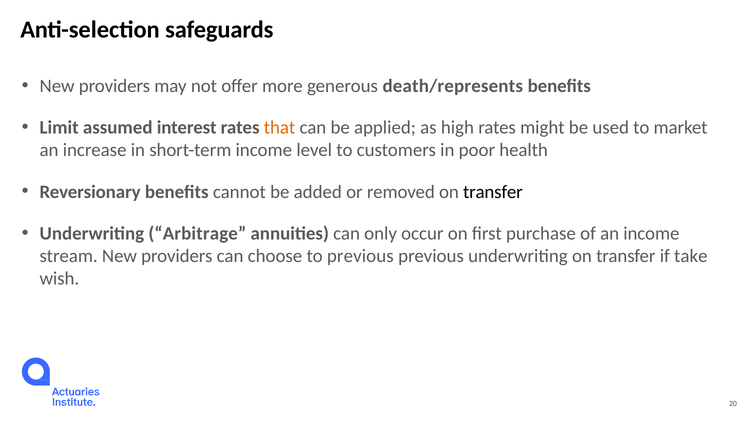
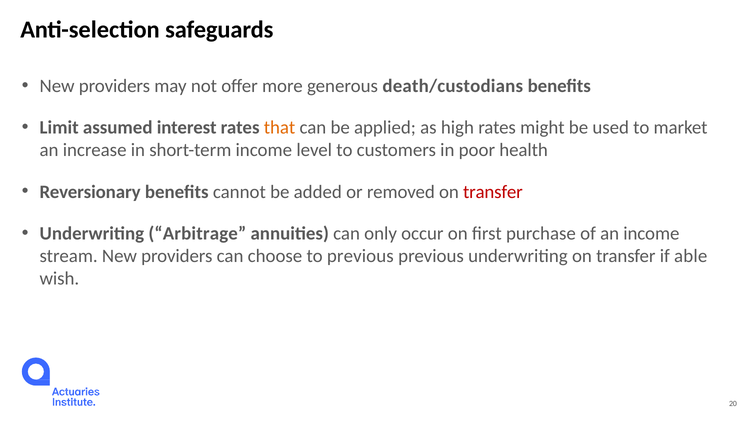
death/represents: death/represents -> death/custodians
transfer at (493, 192) colour: black -> red
take: take -> able
